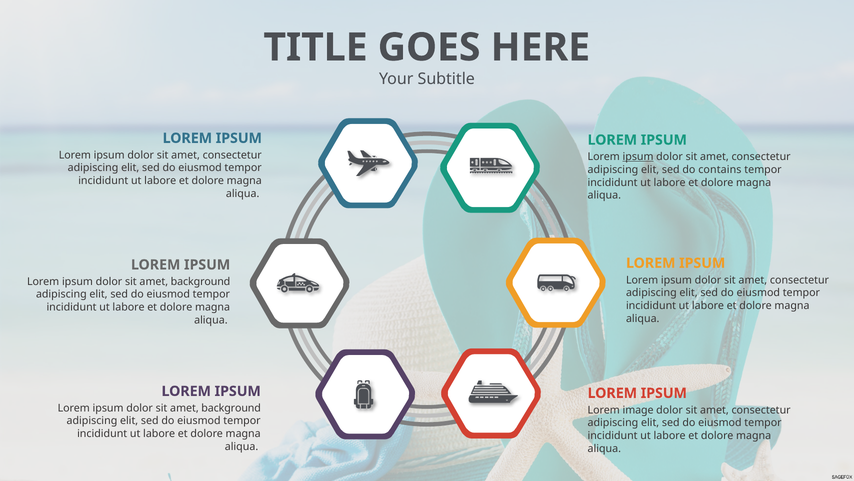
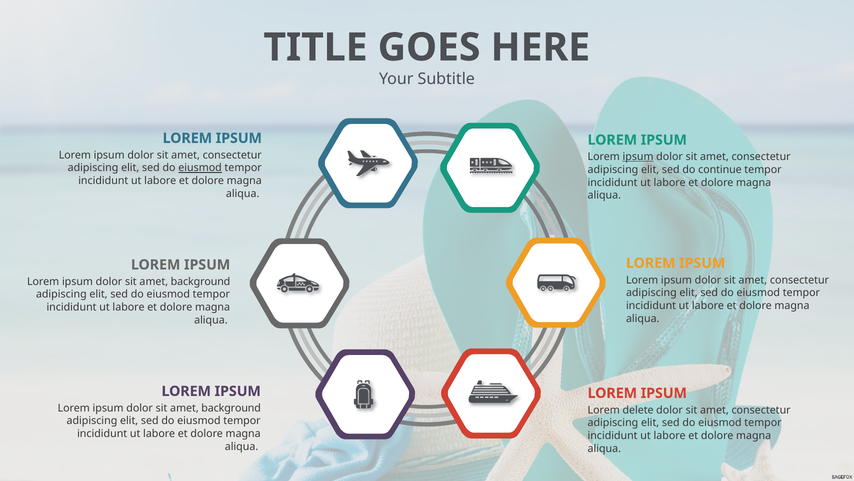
eiusmod at (200, 168) underline: none -> present
contains: contains -> continue
image: image -> delete
